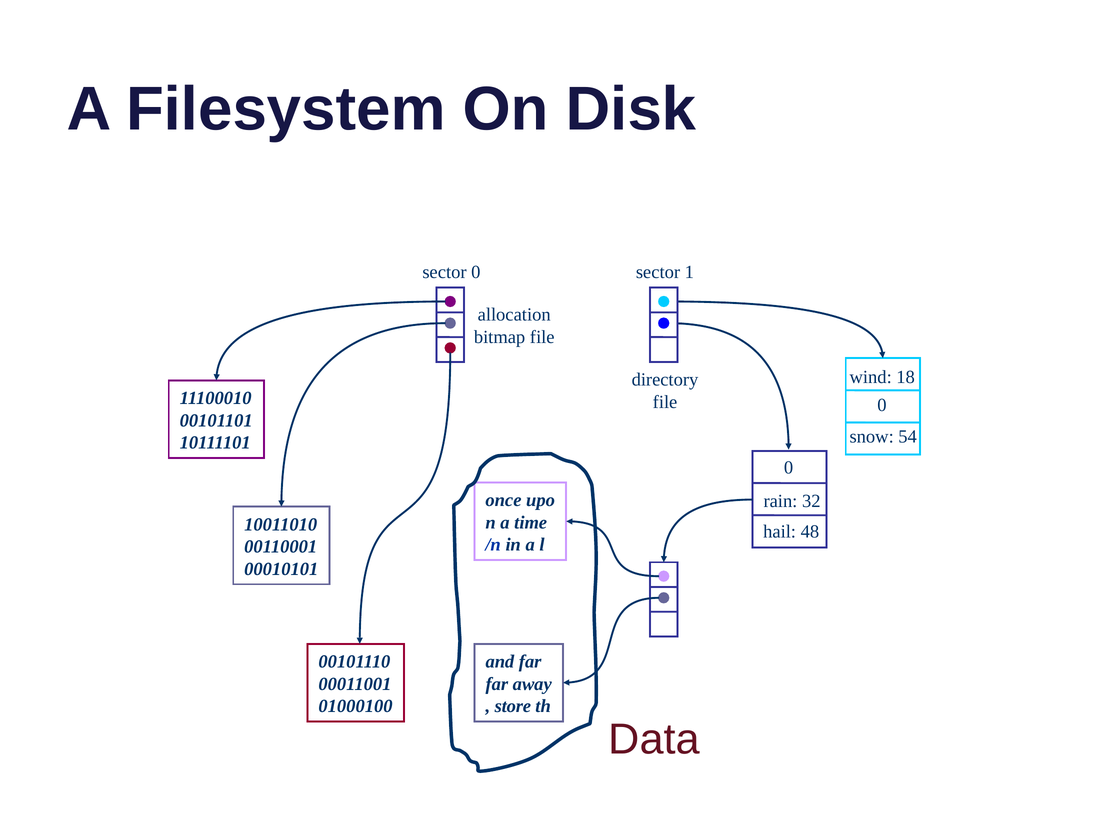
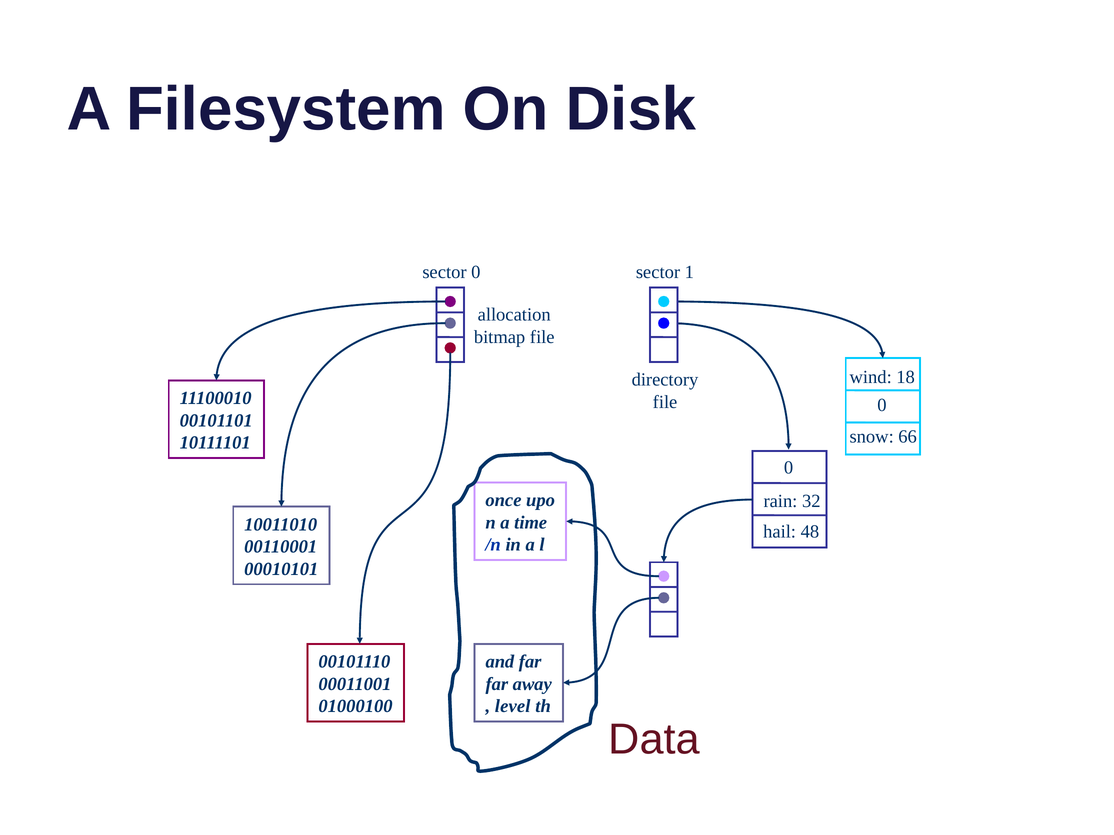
54: 54 -> 66
store: store -> level
